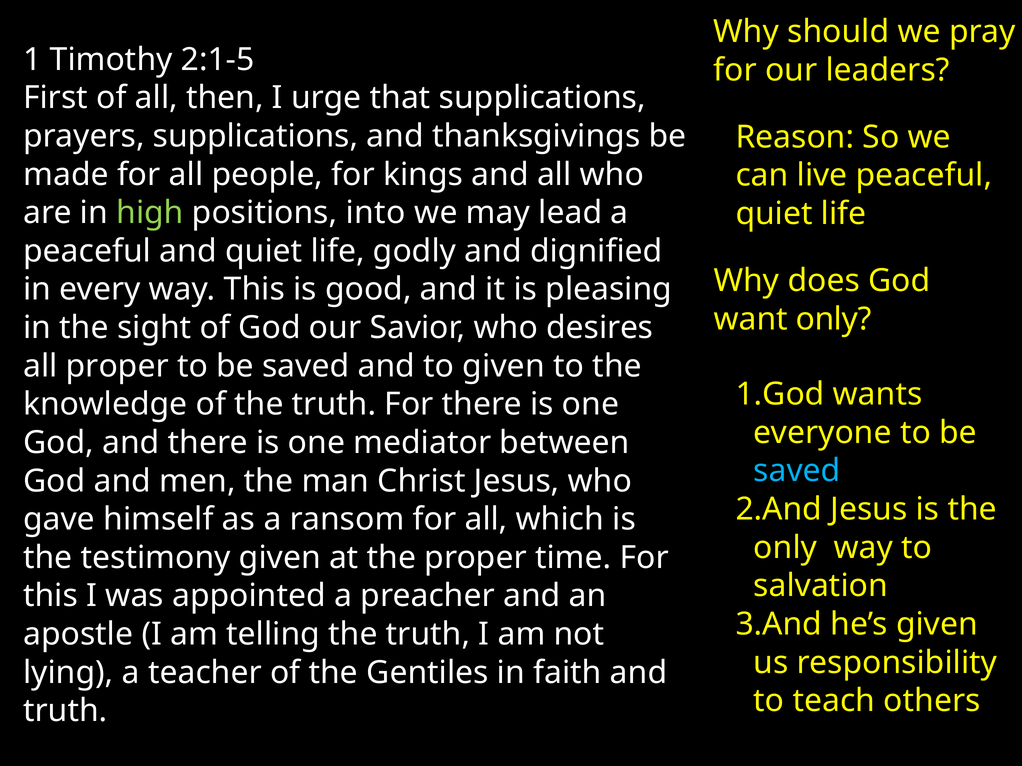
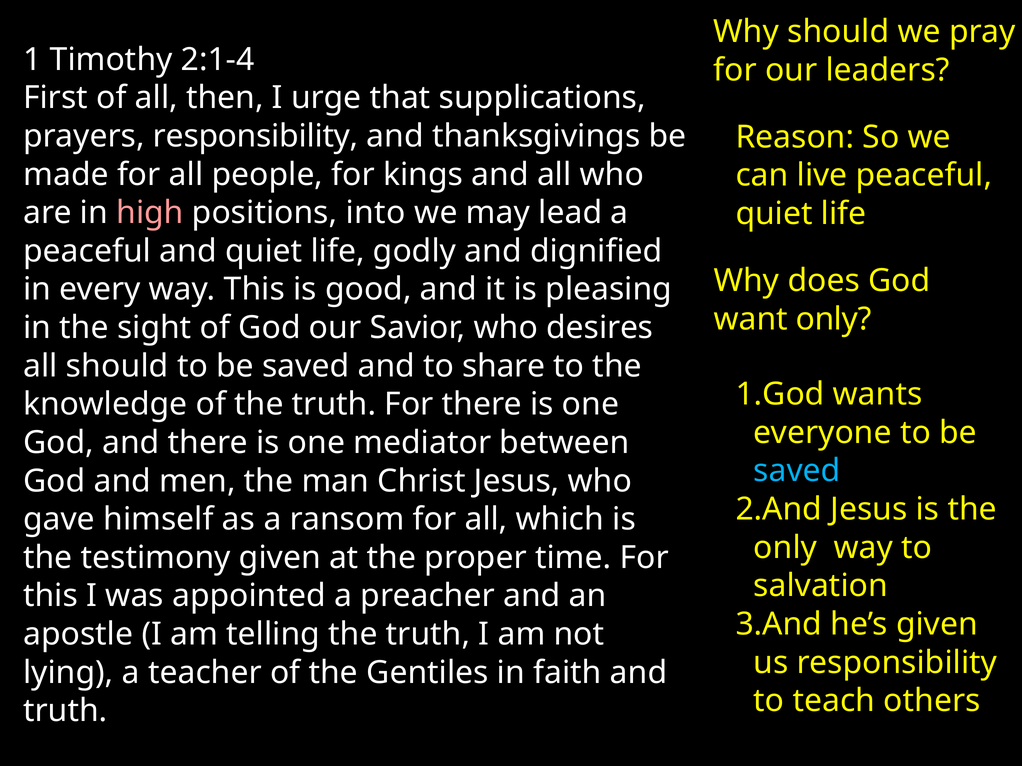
2:1-5: 2:1-5 -> 2:1-4
prayers supplications: supplications -> responsibility
high colour: light green -> pink
all proper: proper -> should
to given: given -> share
